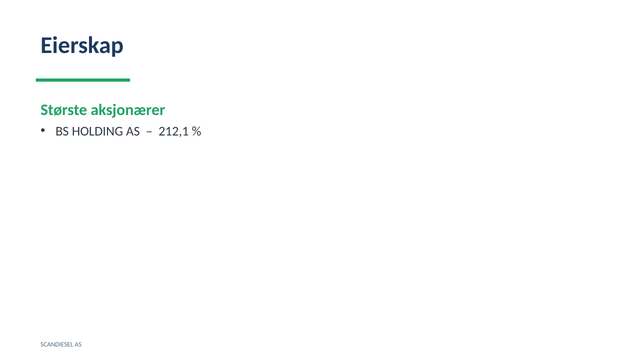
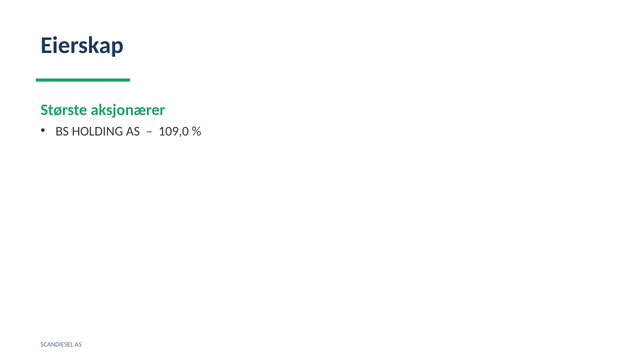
212,1: 212,1 -> 109,0
